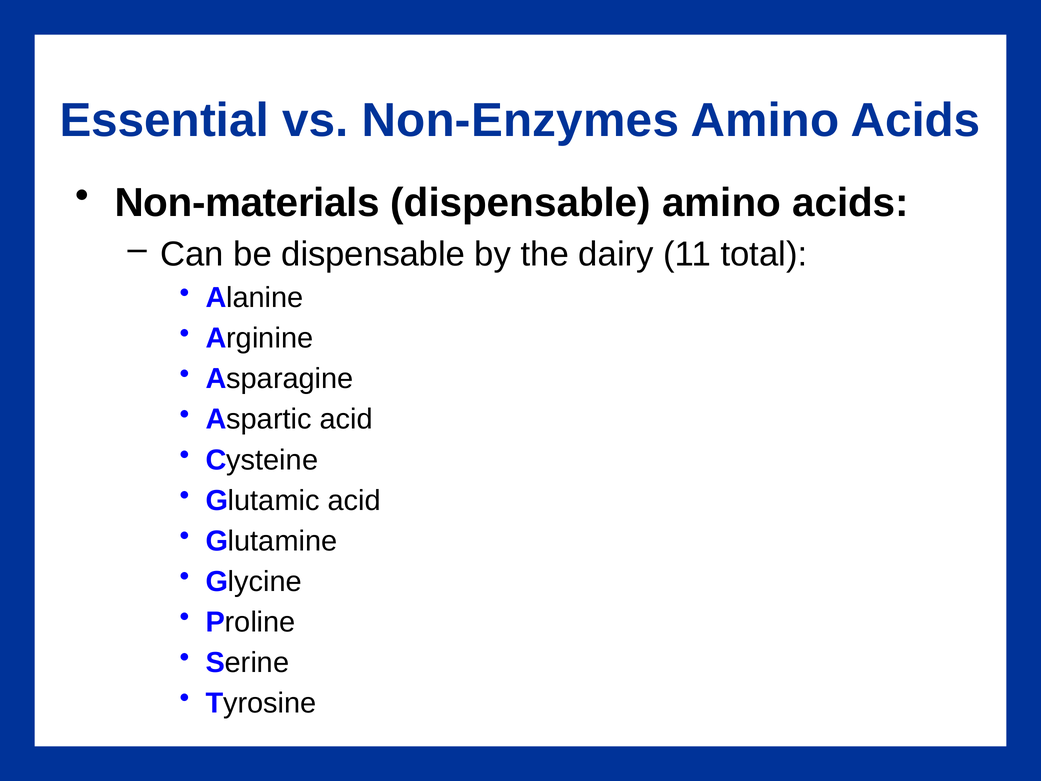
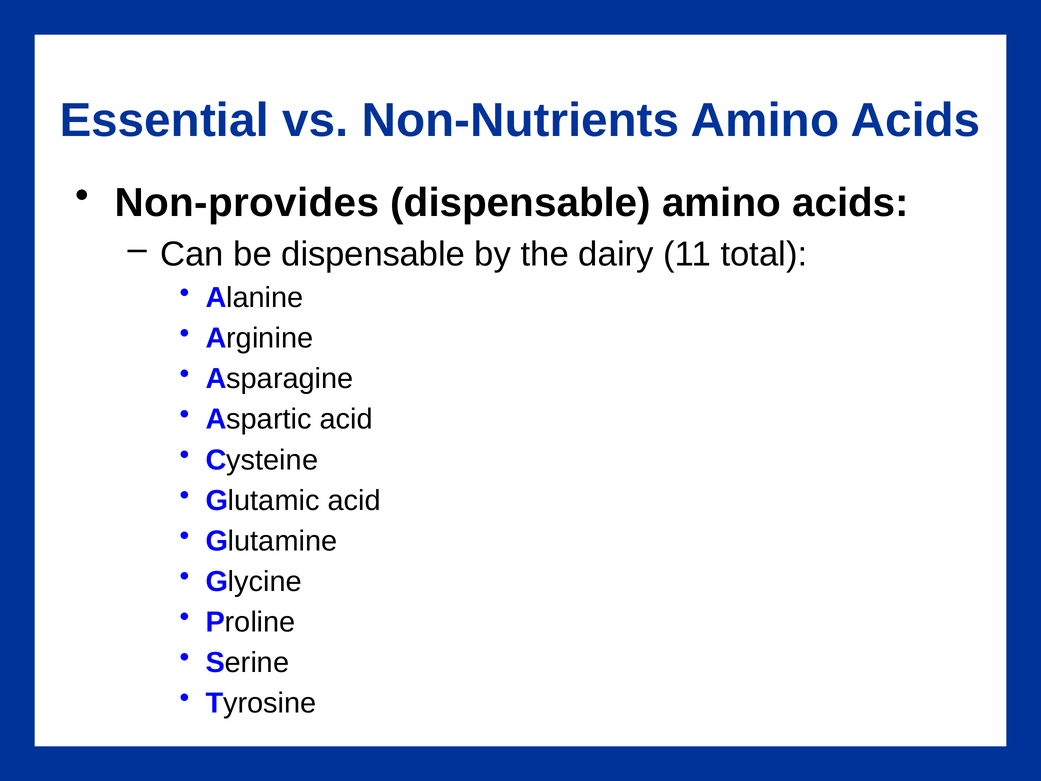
Non-Enzymes: Non-Enzymes -> Non-Nutrients
Non-materials: Non-materials -> Non-provides
